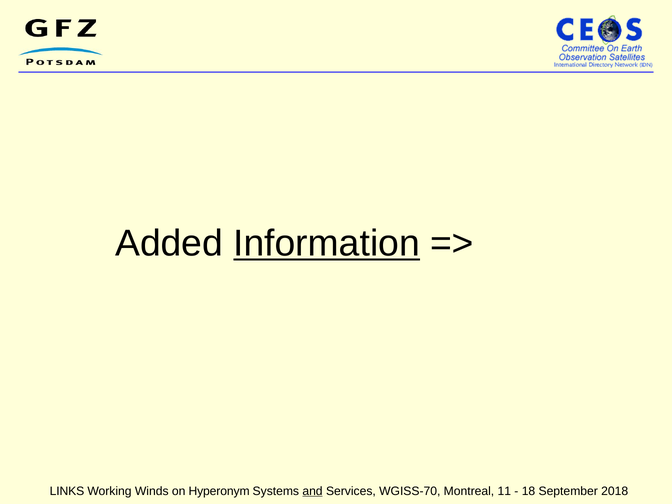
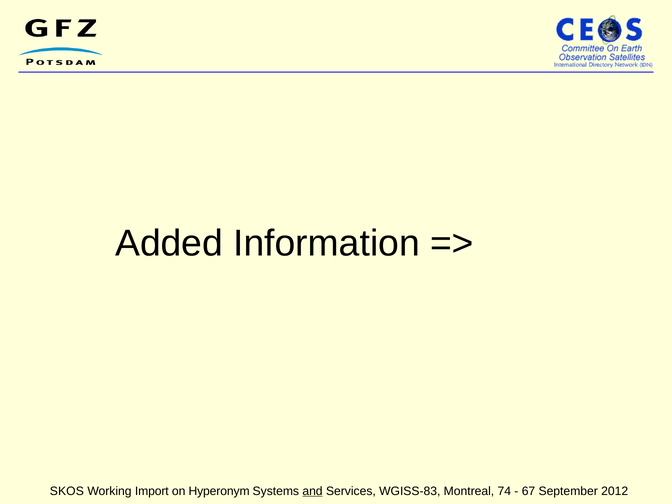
Information underline: present -> none
LINKS: LINKS -> SKOS
Winds: Winds -> Import
WGISS-70: WGISS-70 -> WGISS-83
11: 11 -> 74
18: 18 -> 67
2018: 2018 -> 2012
